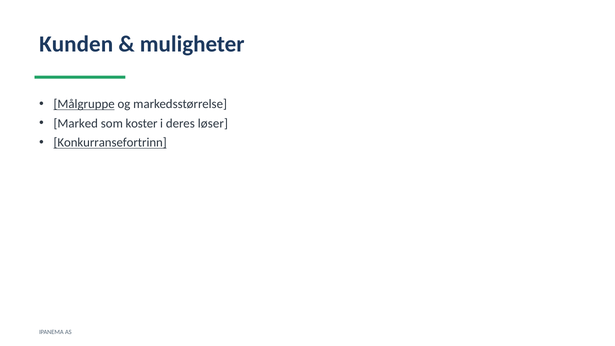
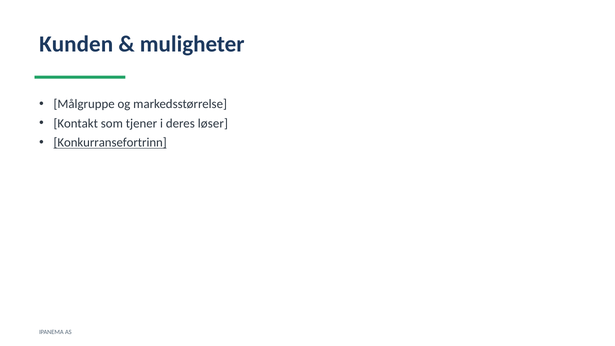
Målgruppe underline: present -> none
Marked: Marked -> Kontakt
koster: koster -> tjener
